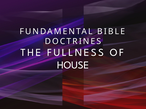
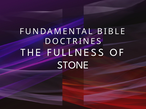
HOUSE: HOUSE -> STONE
